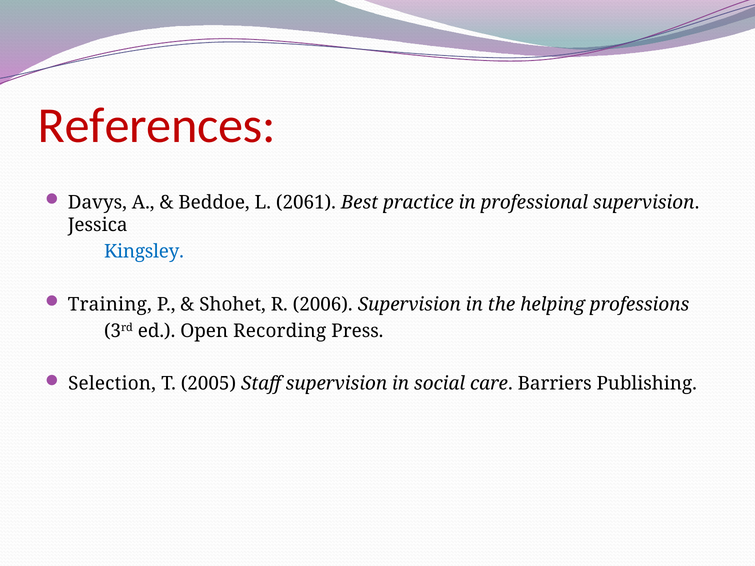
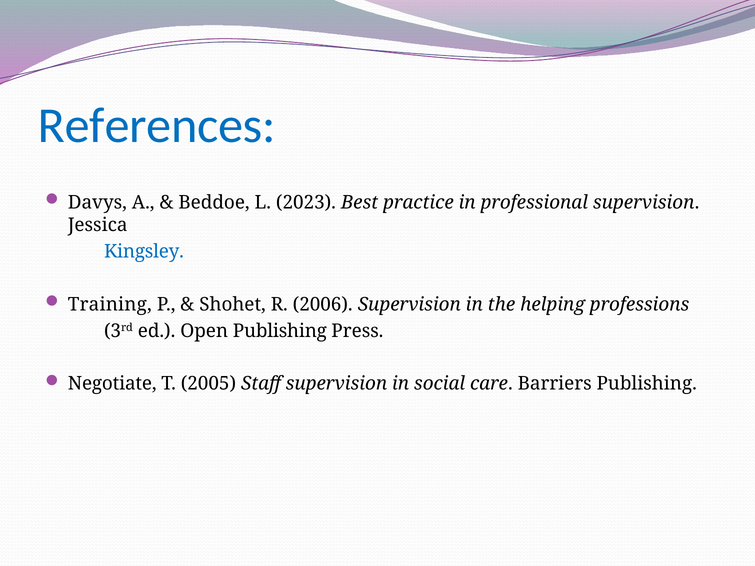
References colour: red -> blue
2061: 2061 -> 2023
Open Recording: Recording -> Publishing
Selection: Selection -> Negotiate
